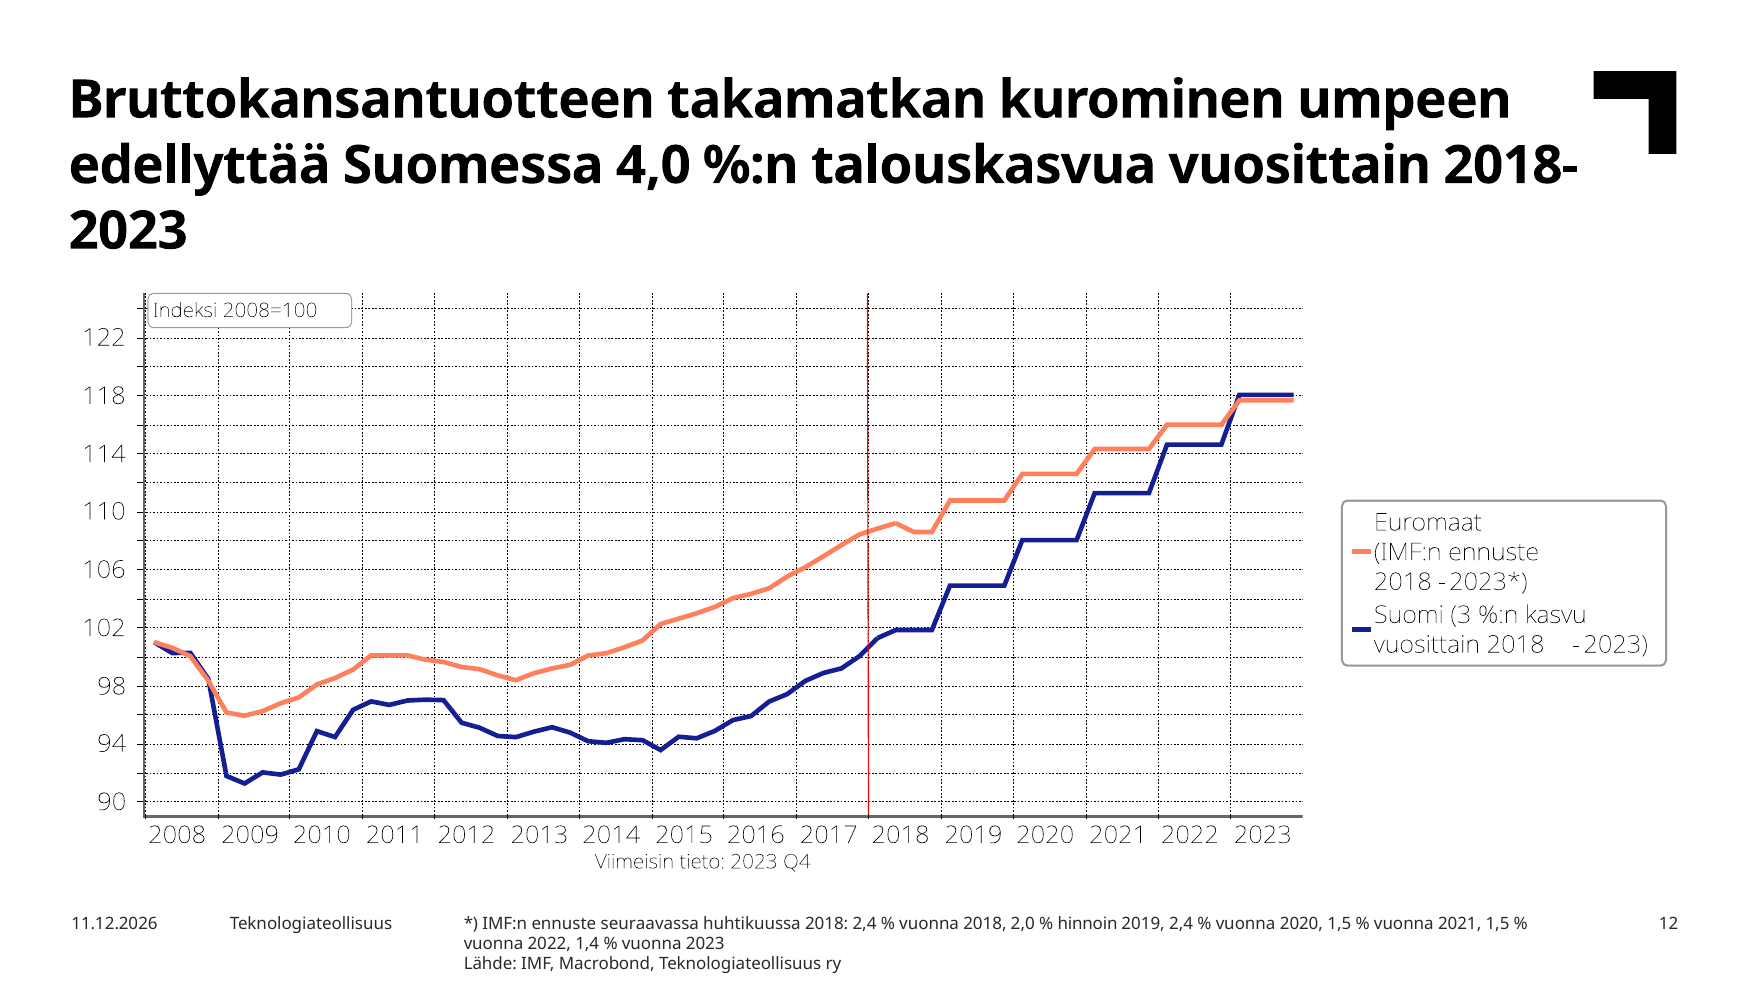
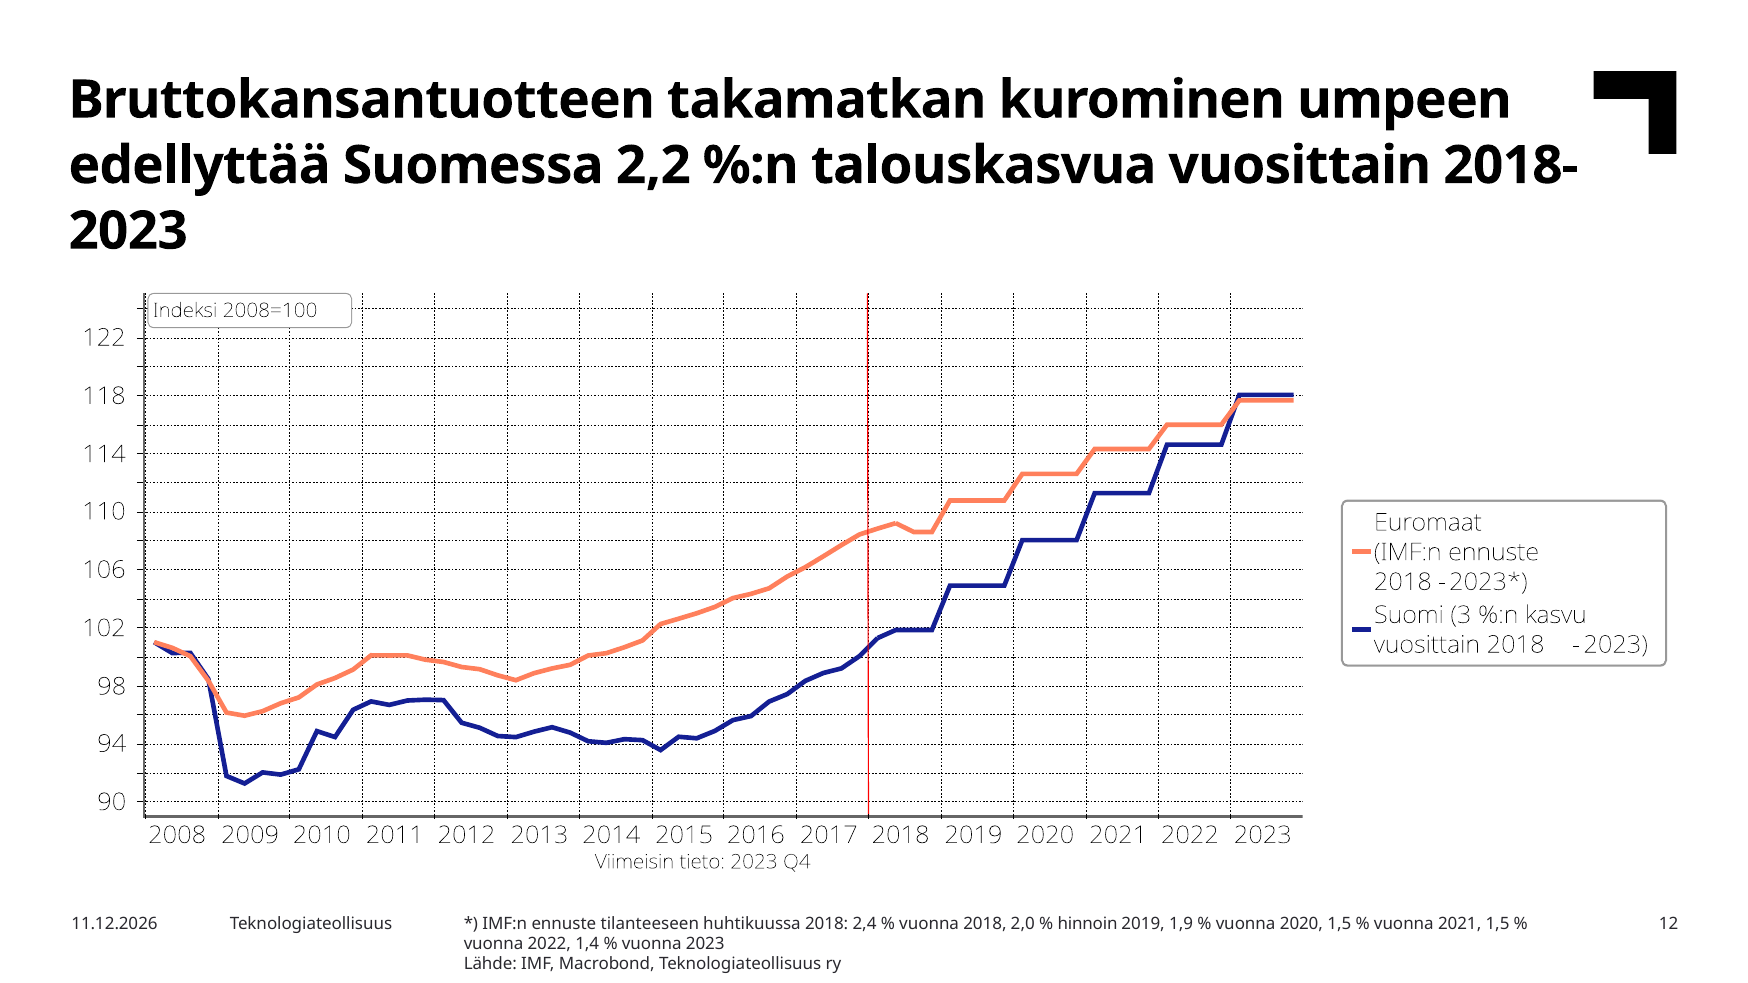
4,0: 4,0 -> 2,2
seuraavassa: seuraavassa -> tilanteeseen
2019 2,4: 2,4 -> 1,9
